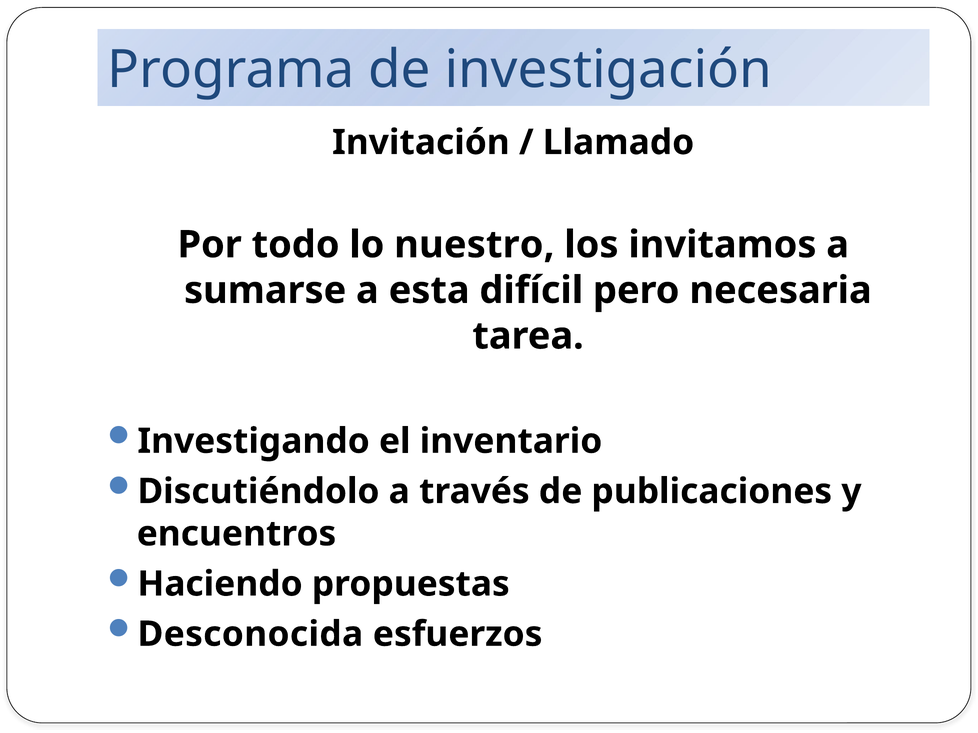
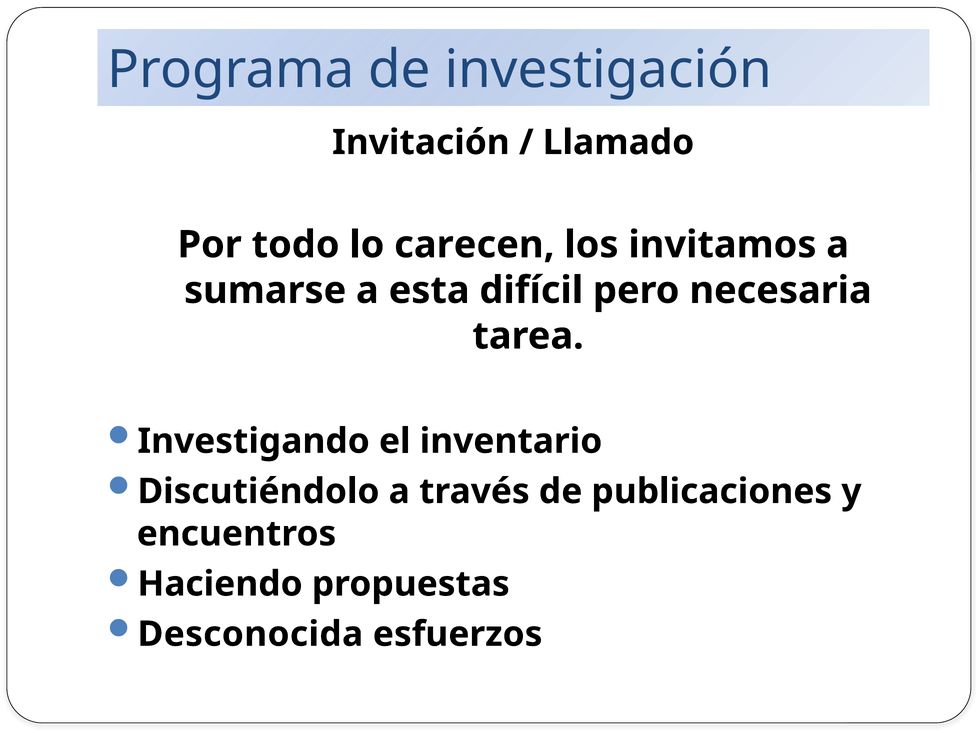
nuestro: nuestro -> carecen
